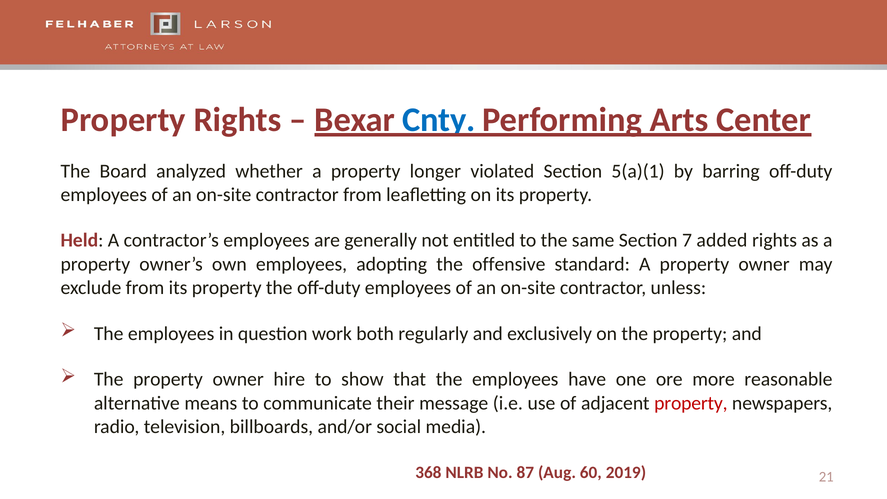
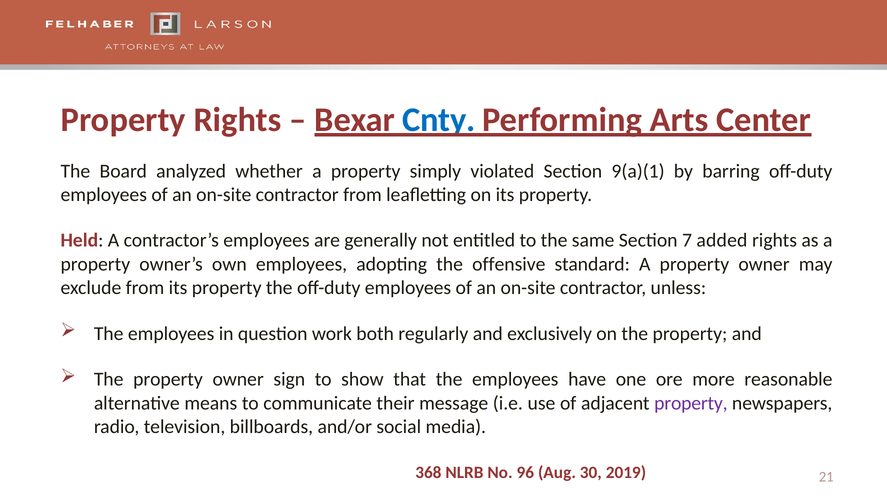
longer: longer -> simply
5(a)(1: 5(a)(1 -> 9(a)(1
hire: hire -> sign
property at (691, 403) colour: red -> purple
87: 87 -> 96
60: 60 -> 30
